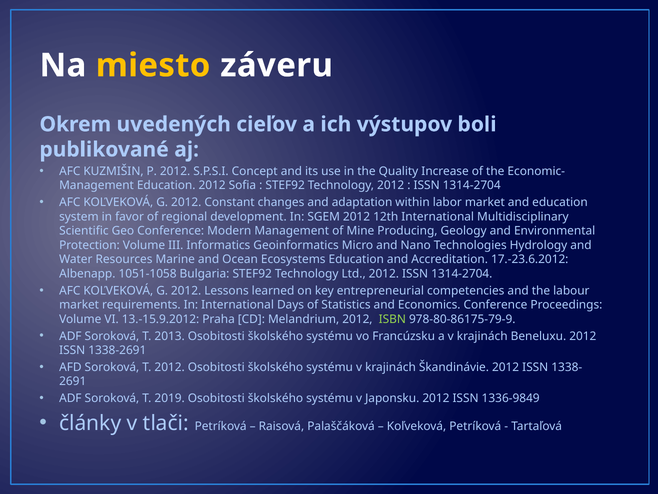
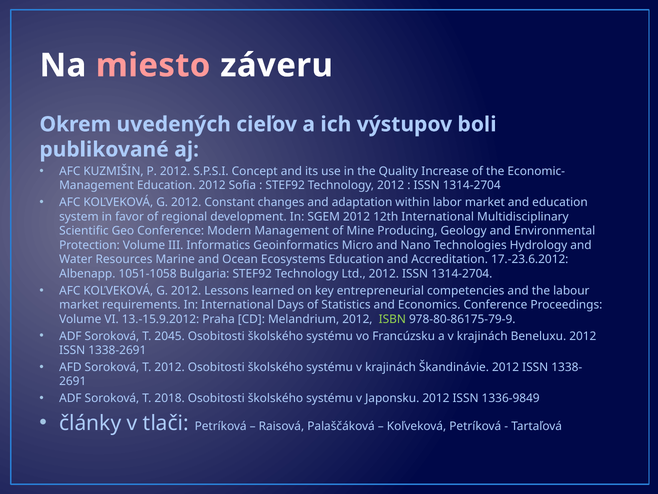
miesto colour: yellow -> pink
2013: 2013 -> 2045
2019: 2019 -> 2018
